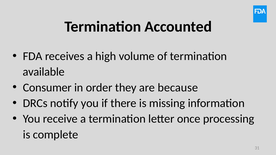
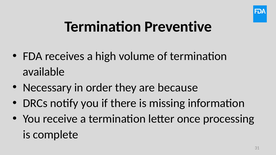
Accounted: Accounted -> Preventive
Consumer: Consumer -> Necessary
